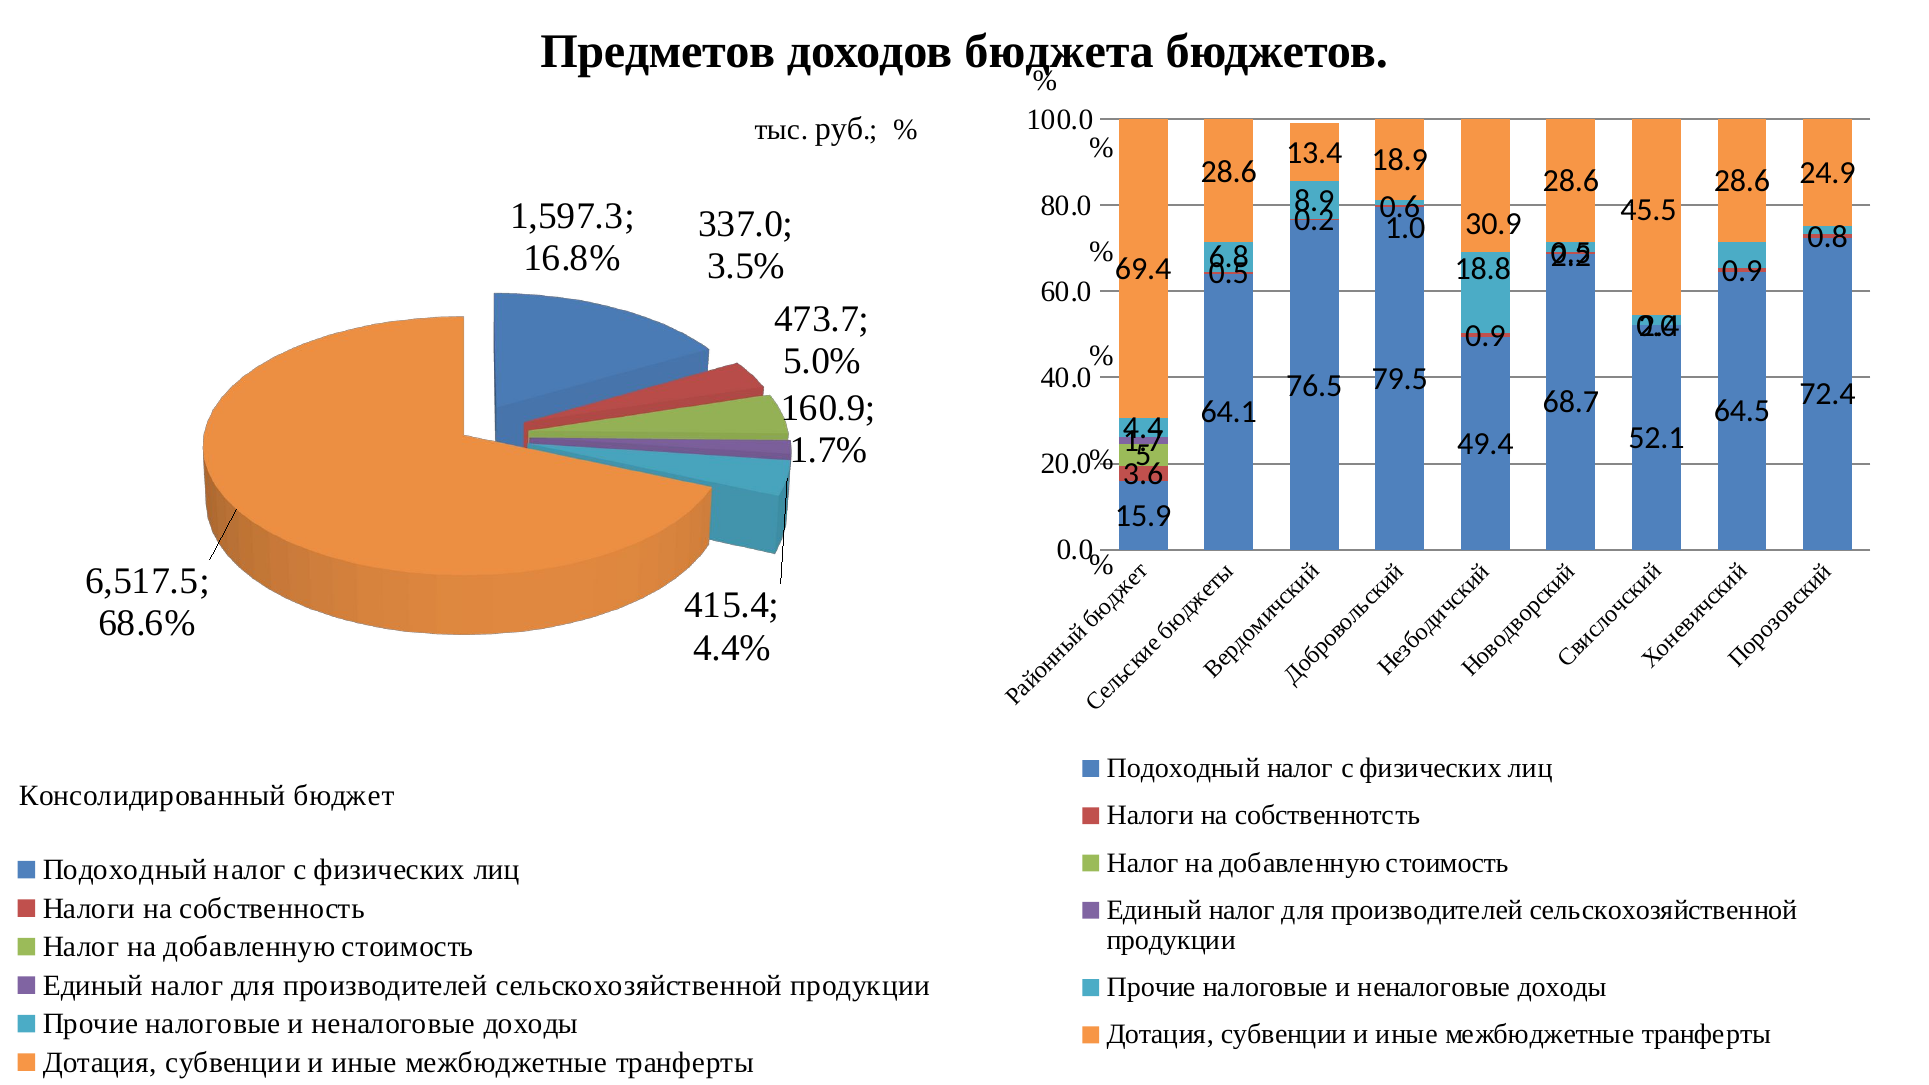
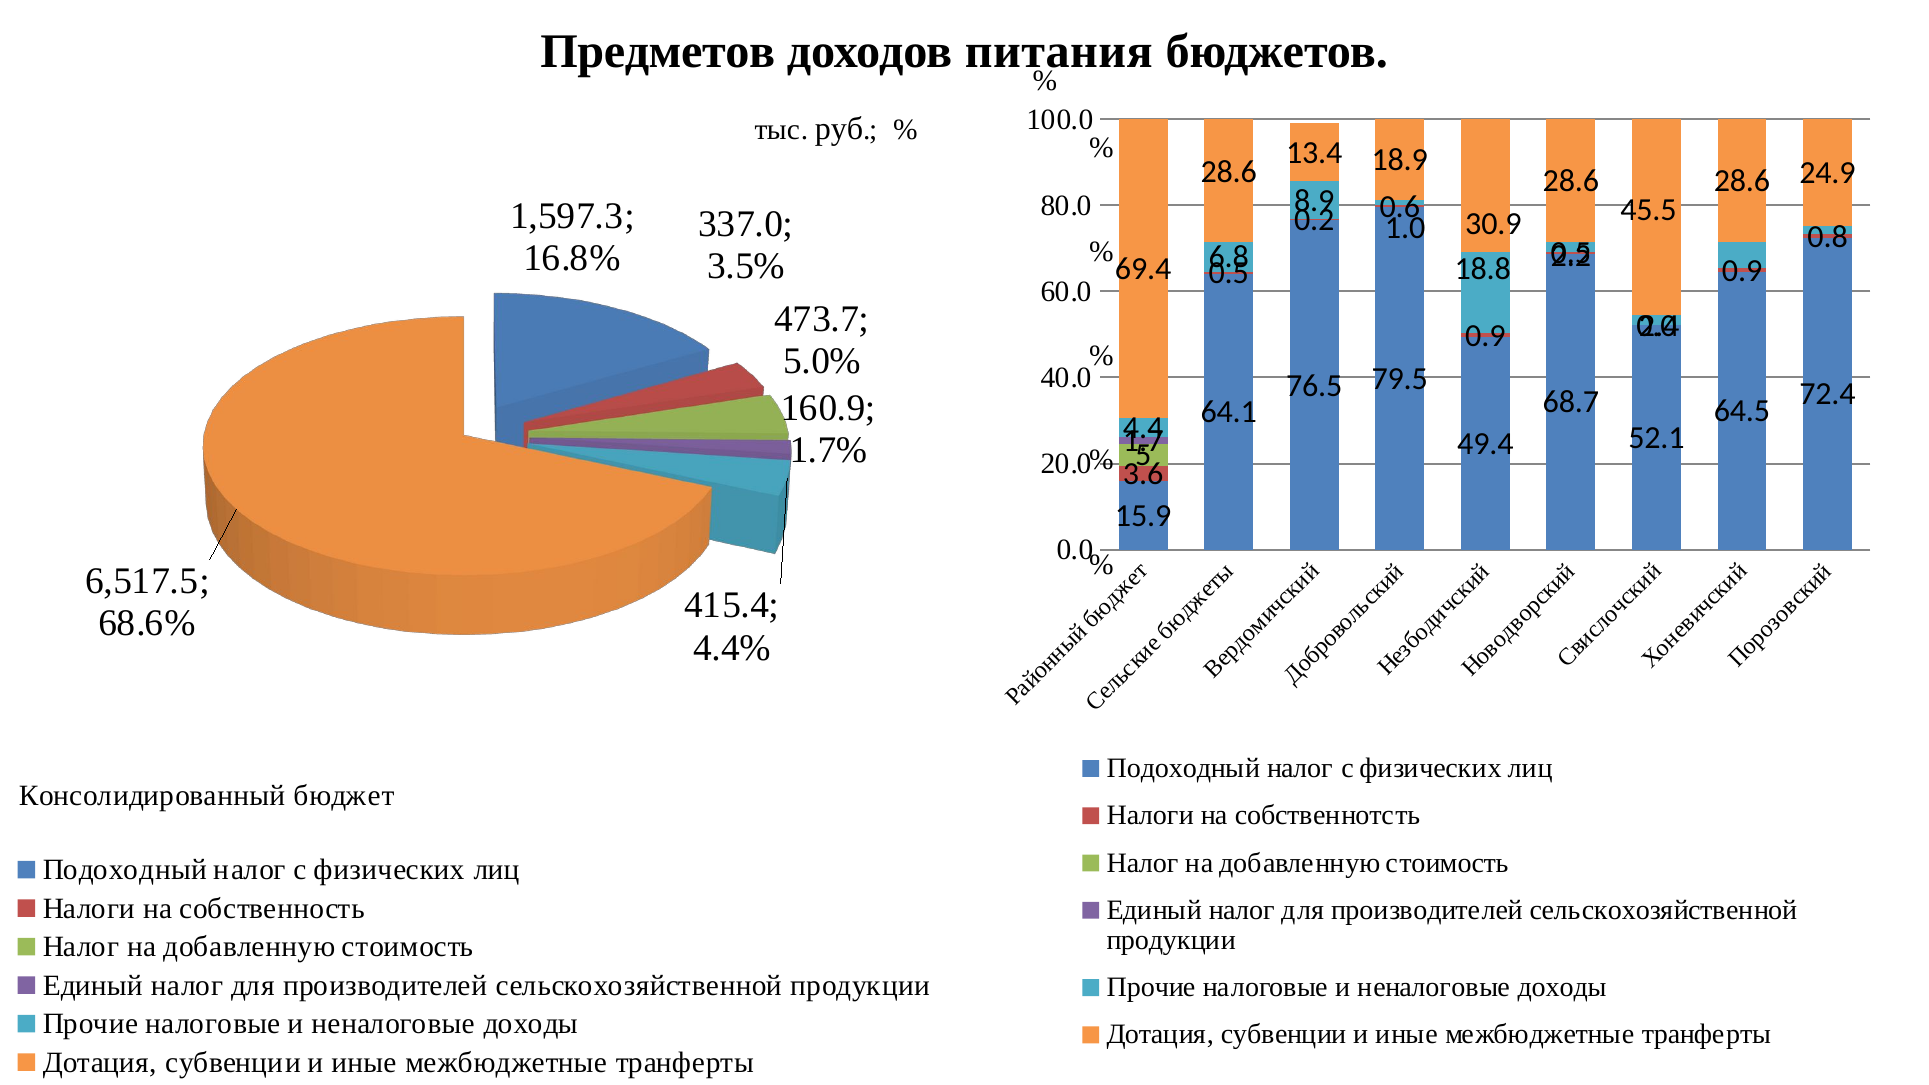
бюджета: бюджета -> питания
